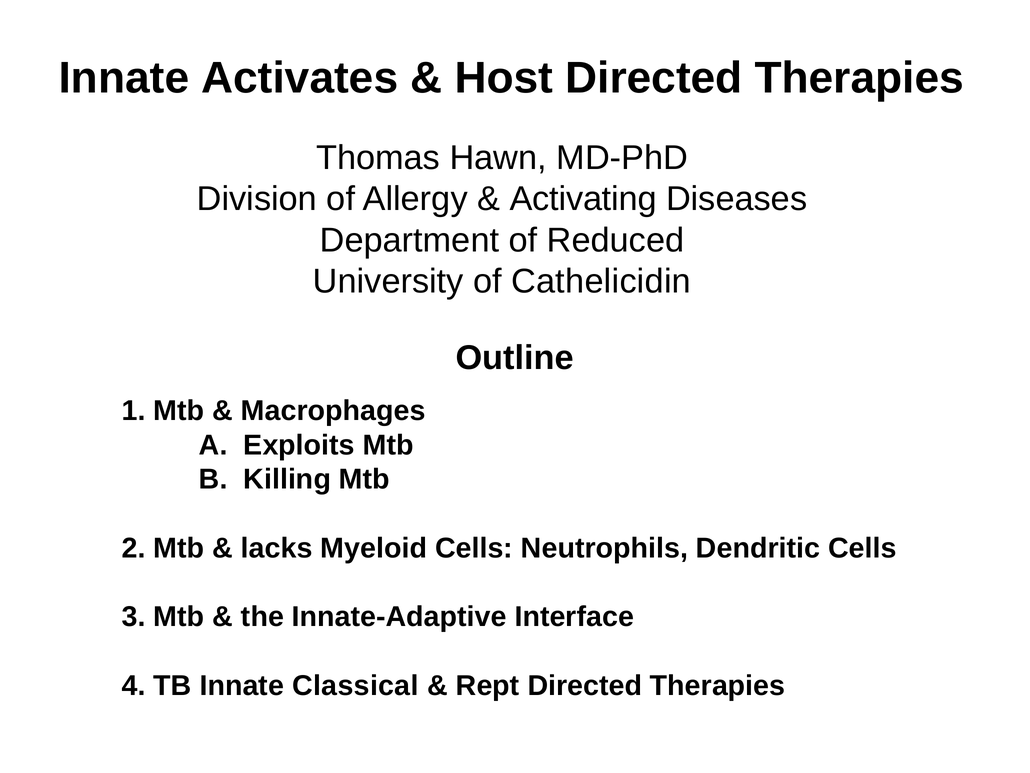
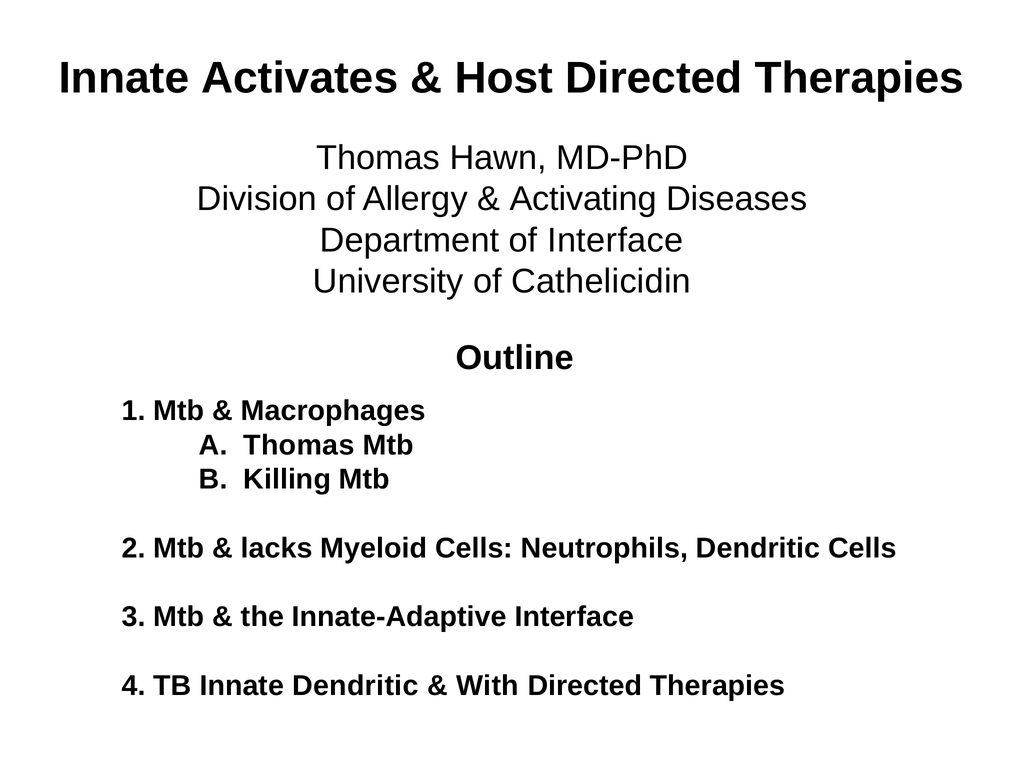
of Reduced: Reduced -> Interface
A Exploits: Exploits -> Thomas
Innate Classical: Classical -> Dendritic
Rept: Rept -> With
